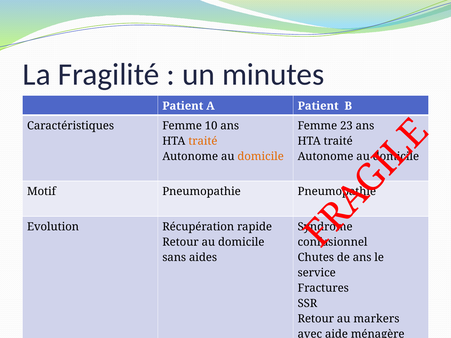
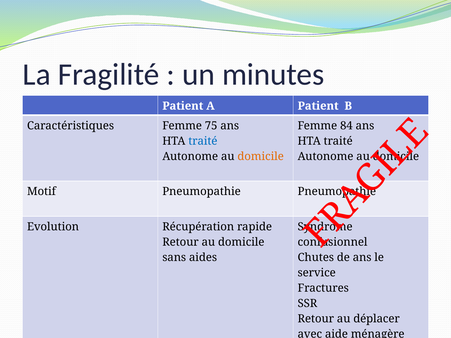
10: 10 -> 75
23: 23 -> 84
traité at (203, 141) colour: orange -> blue
markers: markers -> déplacer
